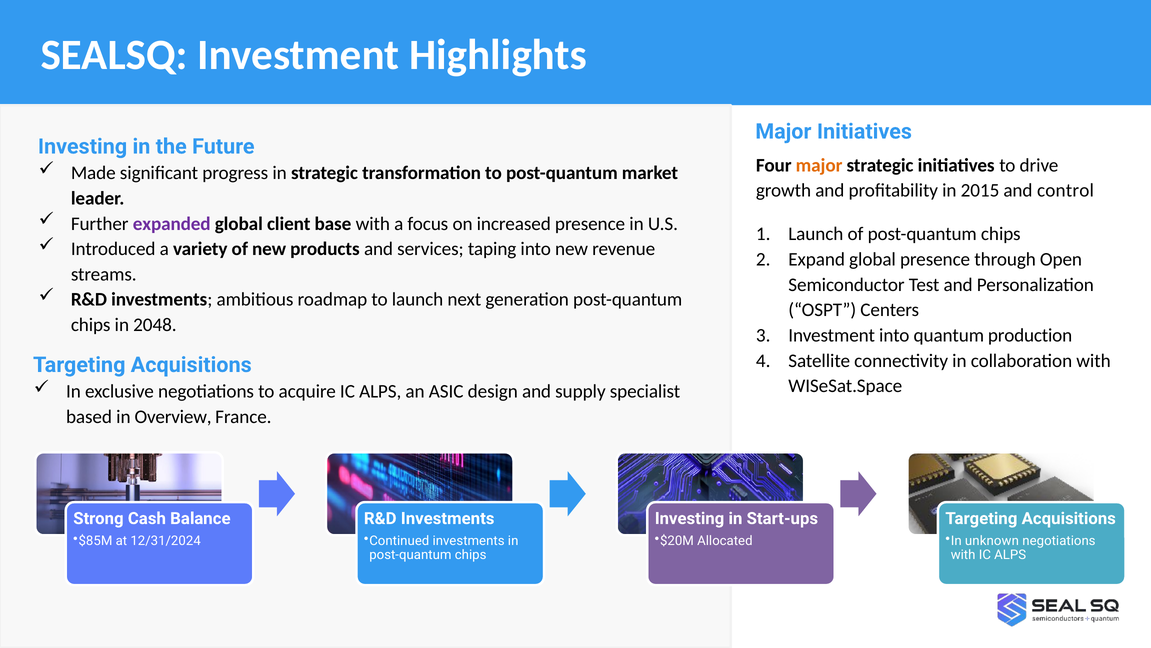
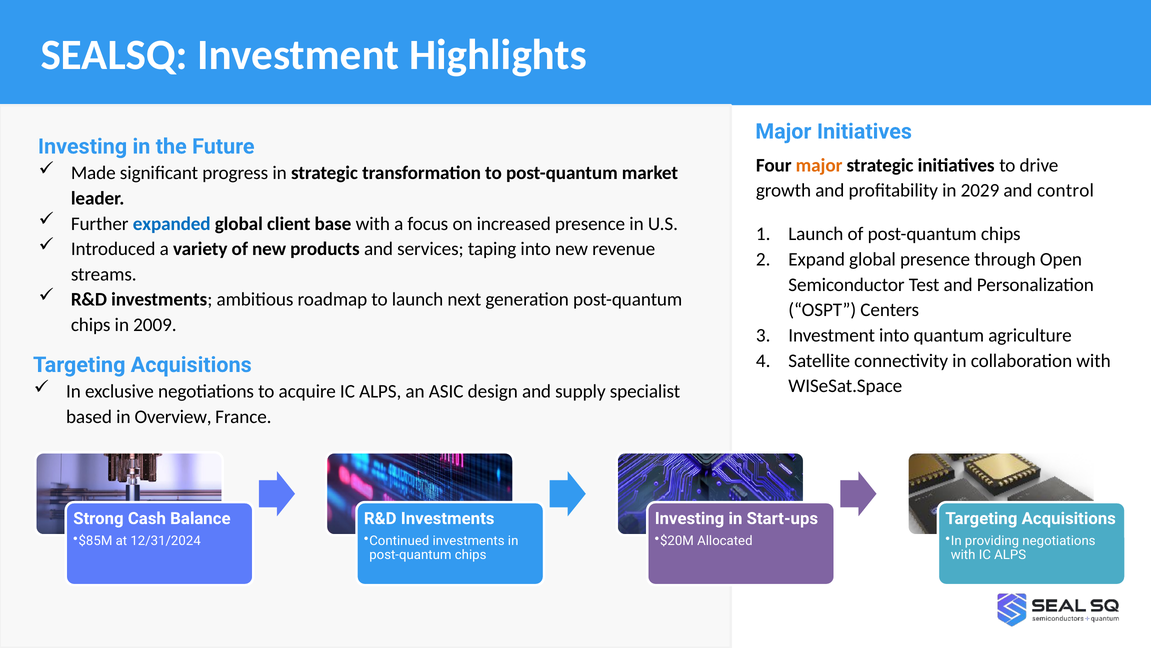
2015: 2015 -> 2029
expanded colour: purple -> blue
2048: 2048 -> 2009
production: production -> agriculture
unknown: unknown -> providing
